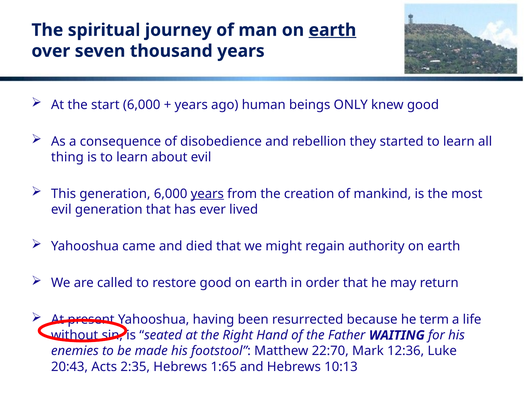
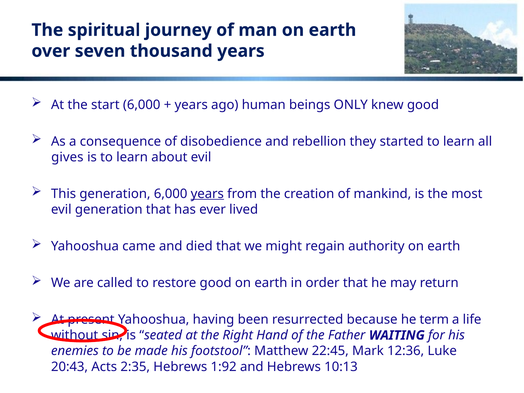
earth at (332, 30) underline: present -> none
thing: thing -> gives
22:70: 22:70 -> 22:45
1:65: 1:65 -> 1:92
